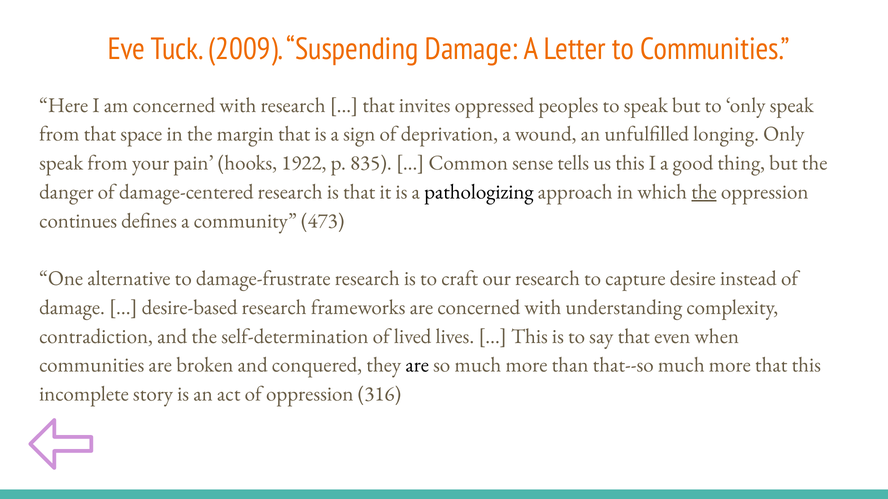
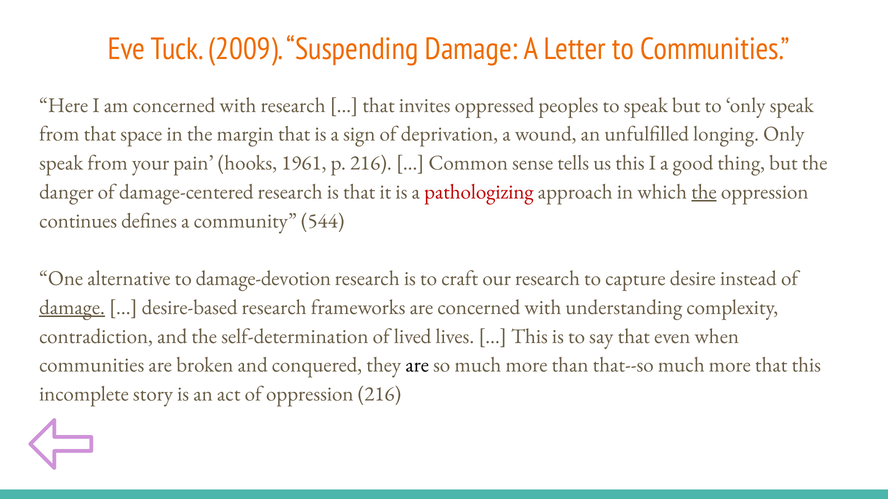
1922: 1922 -> 1961
p 835: 835 -> 216
pathologizing colour: black -> red
473: 473 -> 544
damage-frustrate: damage-frustrate -> damage-devotion
damage at (72, 308) underline: none -> present
oppression 316: 316 -> 216
